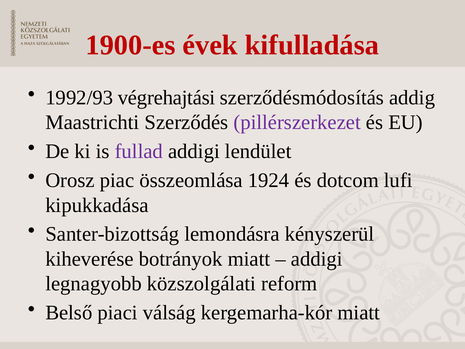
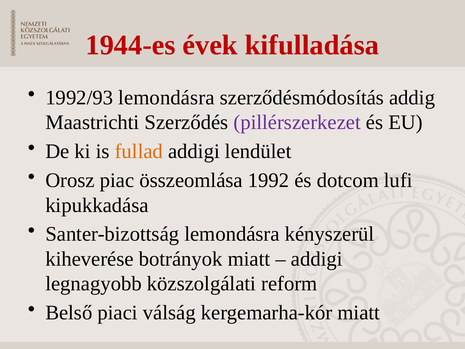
1900-es: 1900-es -> 1944-es
1992/93 végrehajtási: végrehajtási -> lemondásra
fullad colour: purple -> orange
1924: 1924 -> 1992
